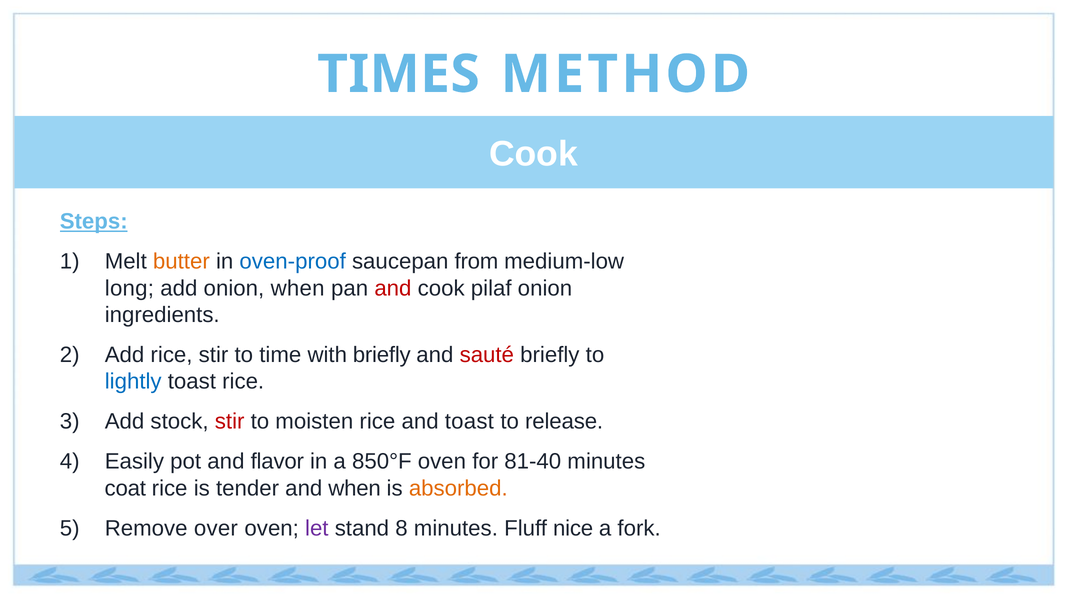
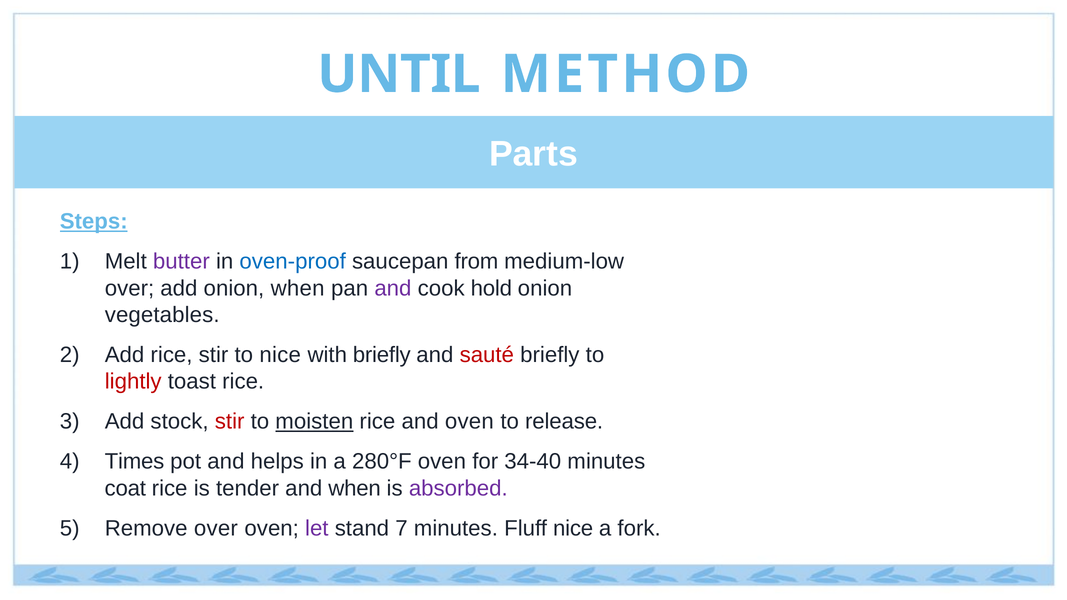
TIMES: TIMES -> UNTIL
Cook at (533, 154): Cook -> Parts
butter colour: orange -> purple
long at (129, 288): long -> over
and at (393, 288) colour: red -> purple
pilaf: pilaf -> hold
ingredients: ingredients -> vegetables
to time: time -> nice
lightly colour: blue -> red
moisten underline: none -> present
and toast: toast -> oven
Easily: Easily -> Times
flavor: flavor -> helps
850°F: 850°F -> 280°F
81-40: 81-40 -> 34-40
absorbed colour: orange -> purple
8: 8 -> 7
